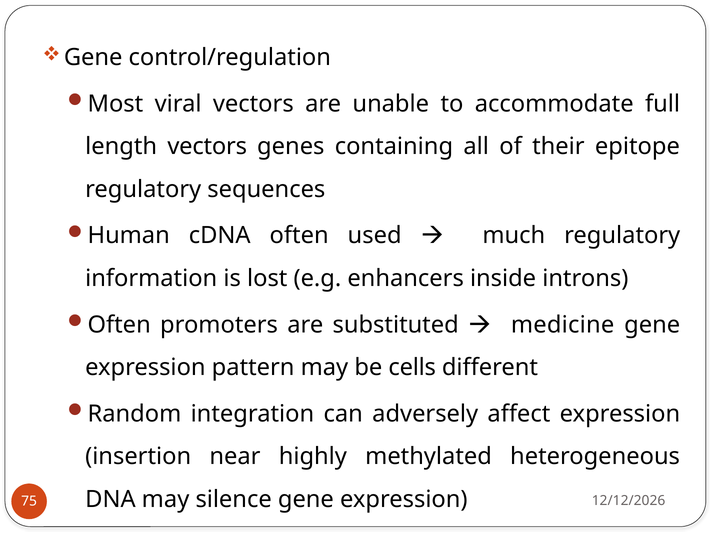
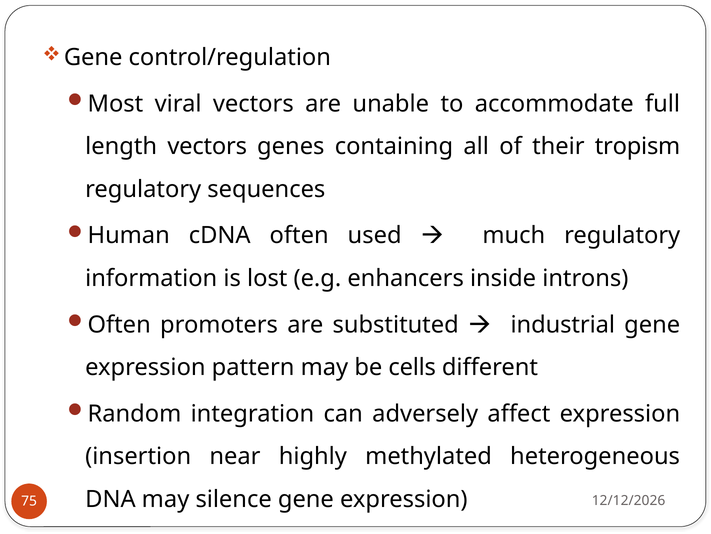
epitope: epitope -> tropism
medicine: medicine -> industrial
